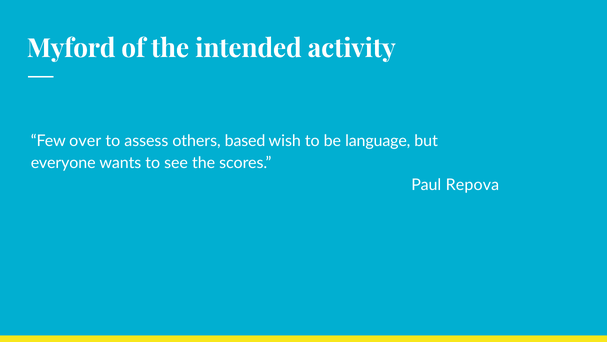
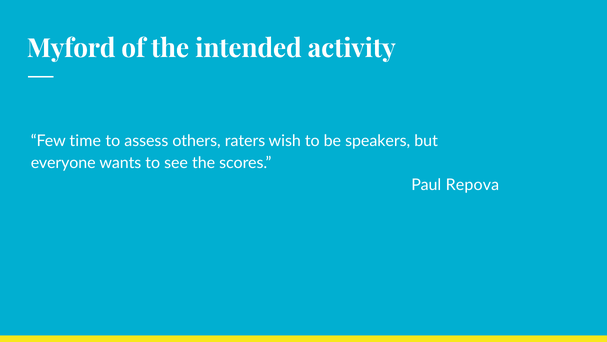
over: over -> time
based: based -> raters
language: language -> speakers
